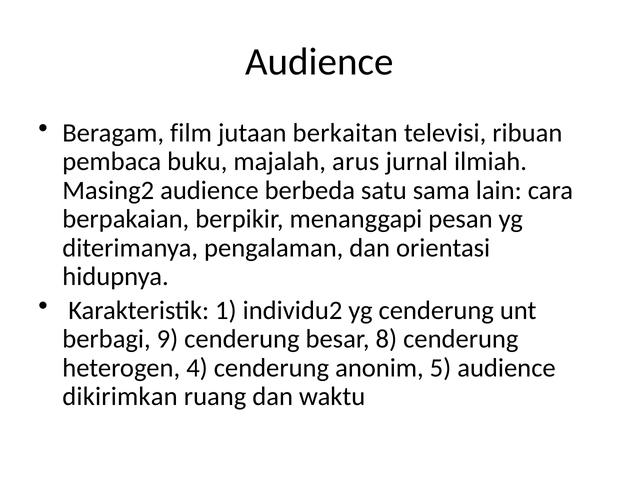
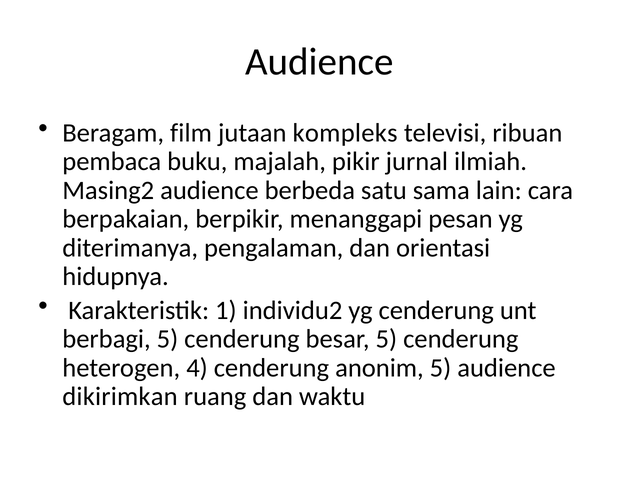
berkaitan: berkaitan -> kompleks
arus: arus -> pikir
berbagi 9: 9 -> 5
besar 8: 8 -> 5
